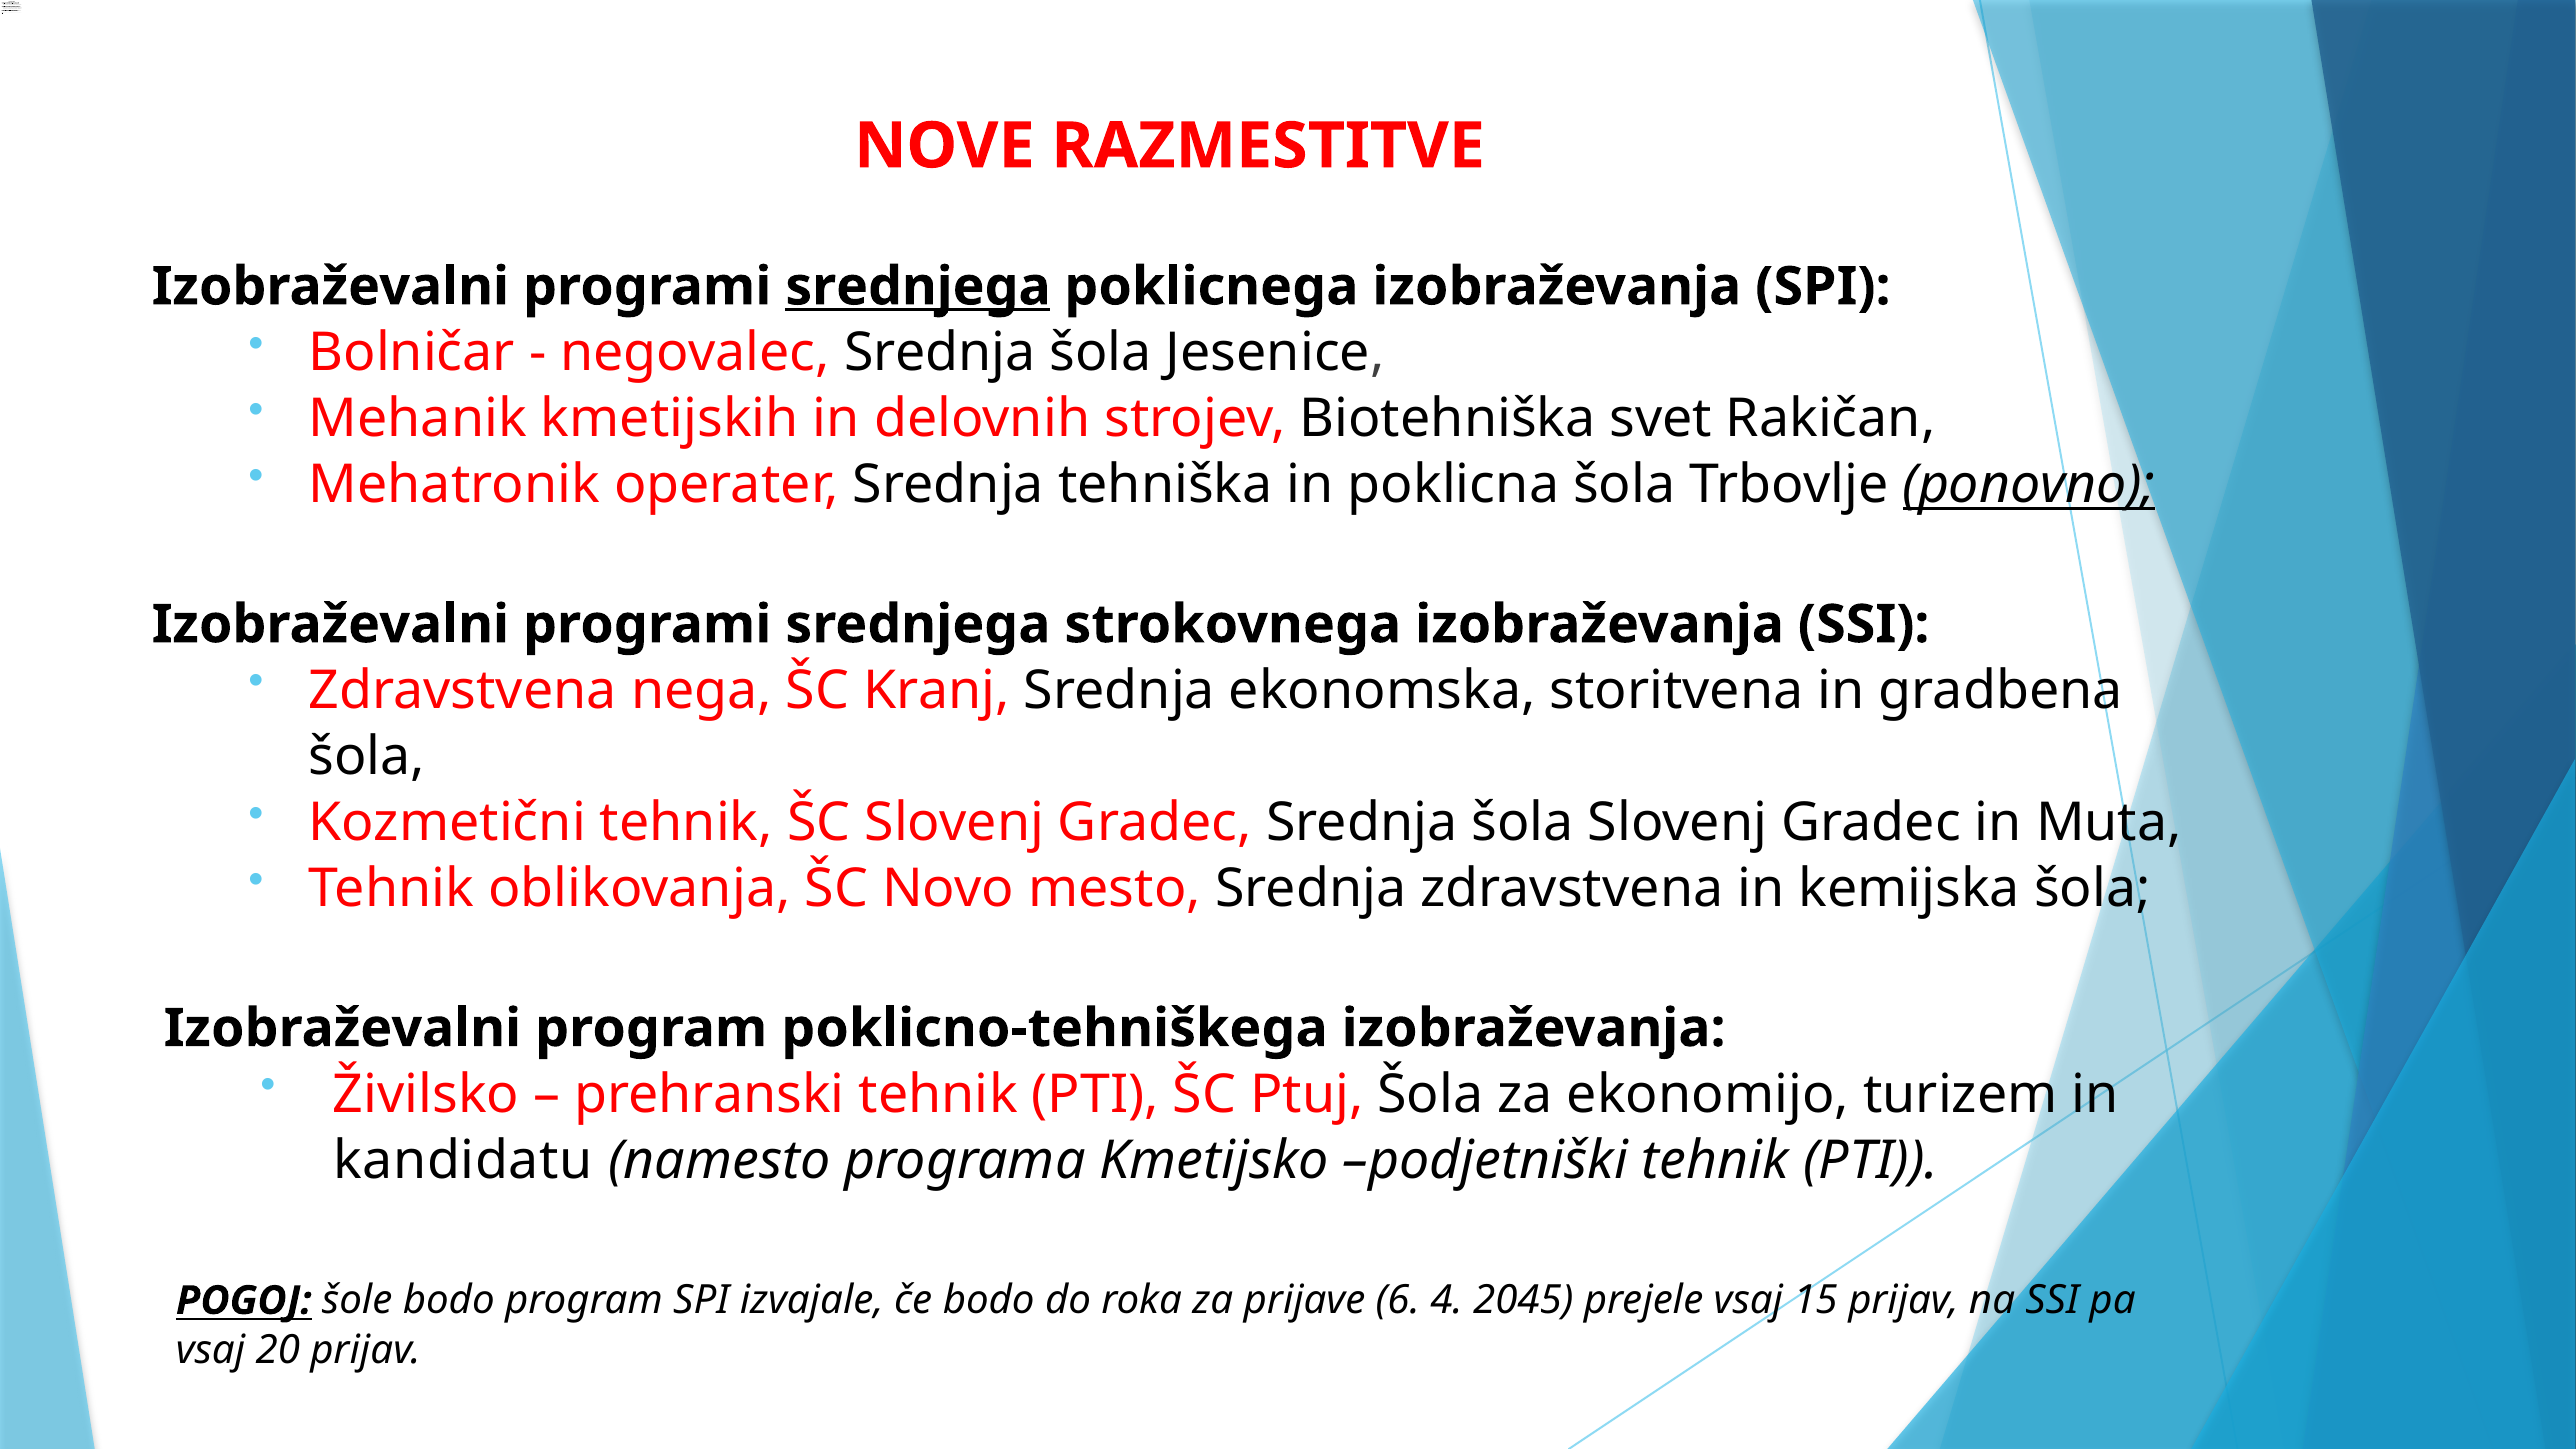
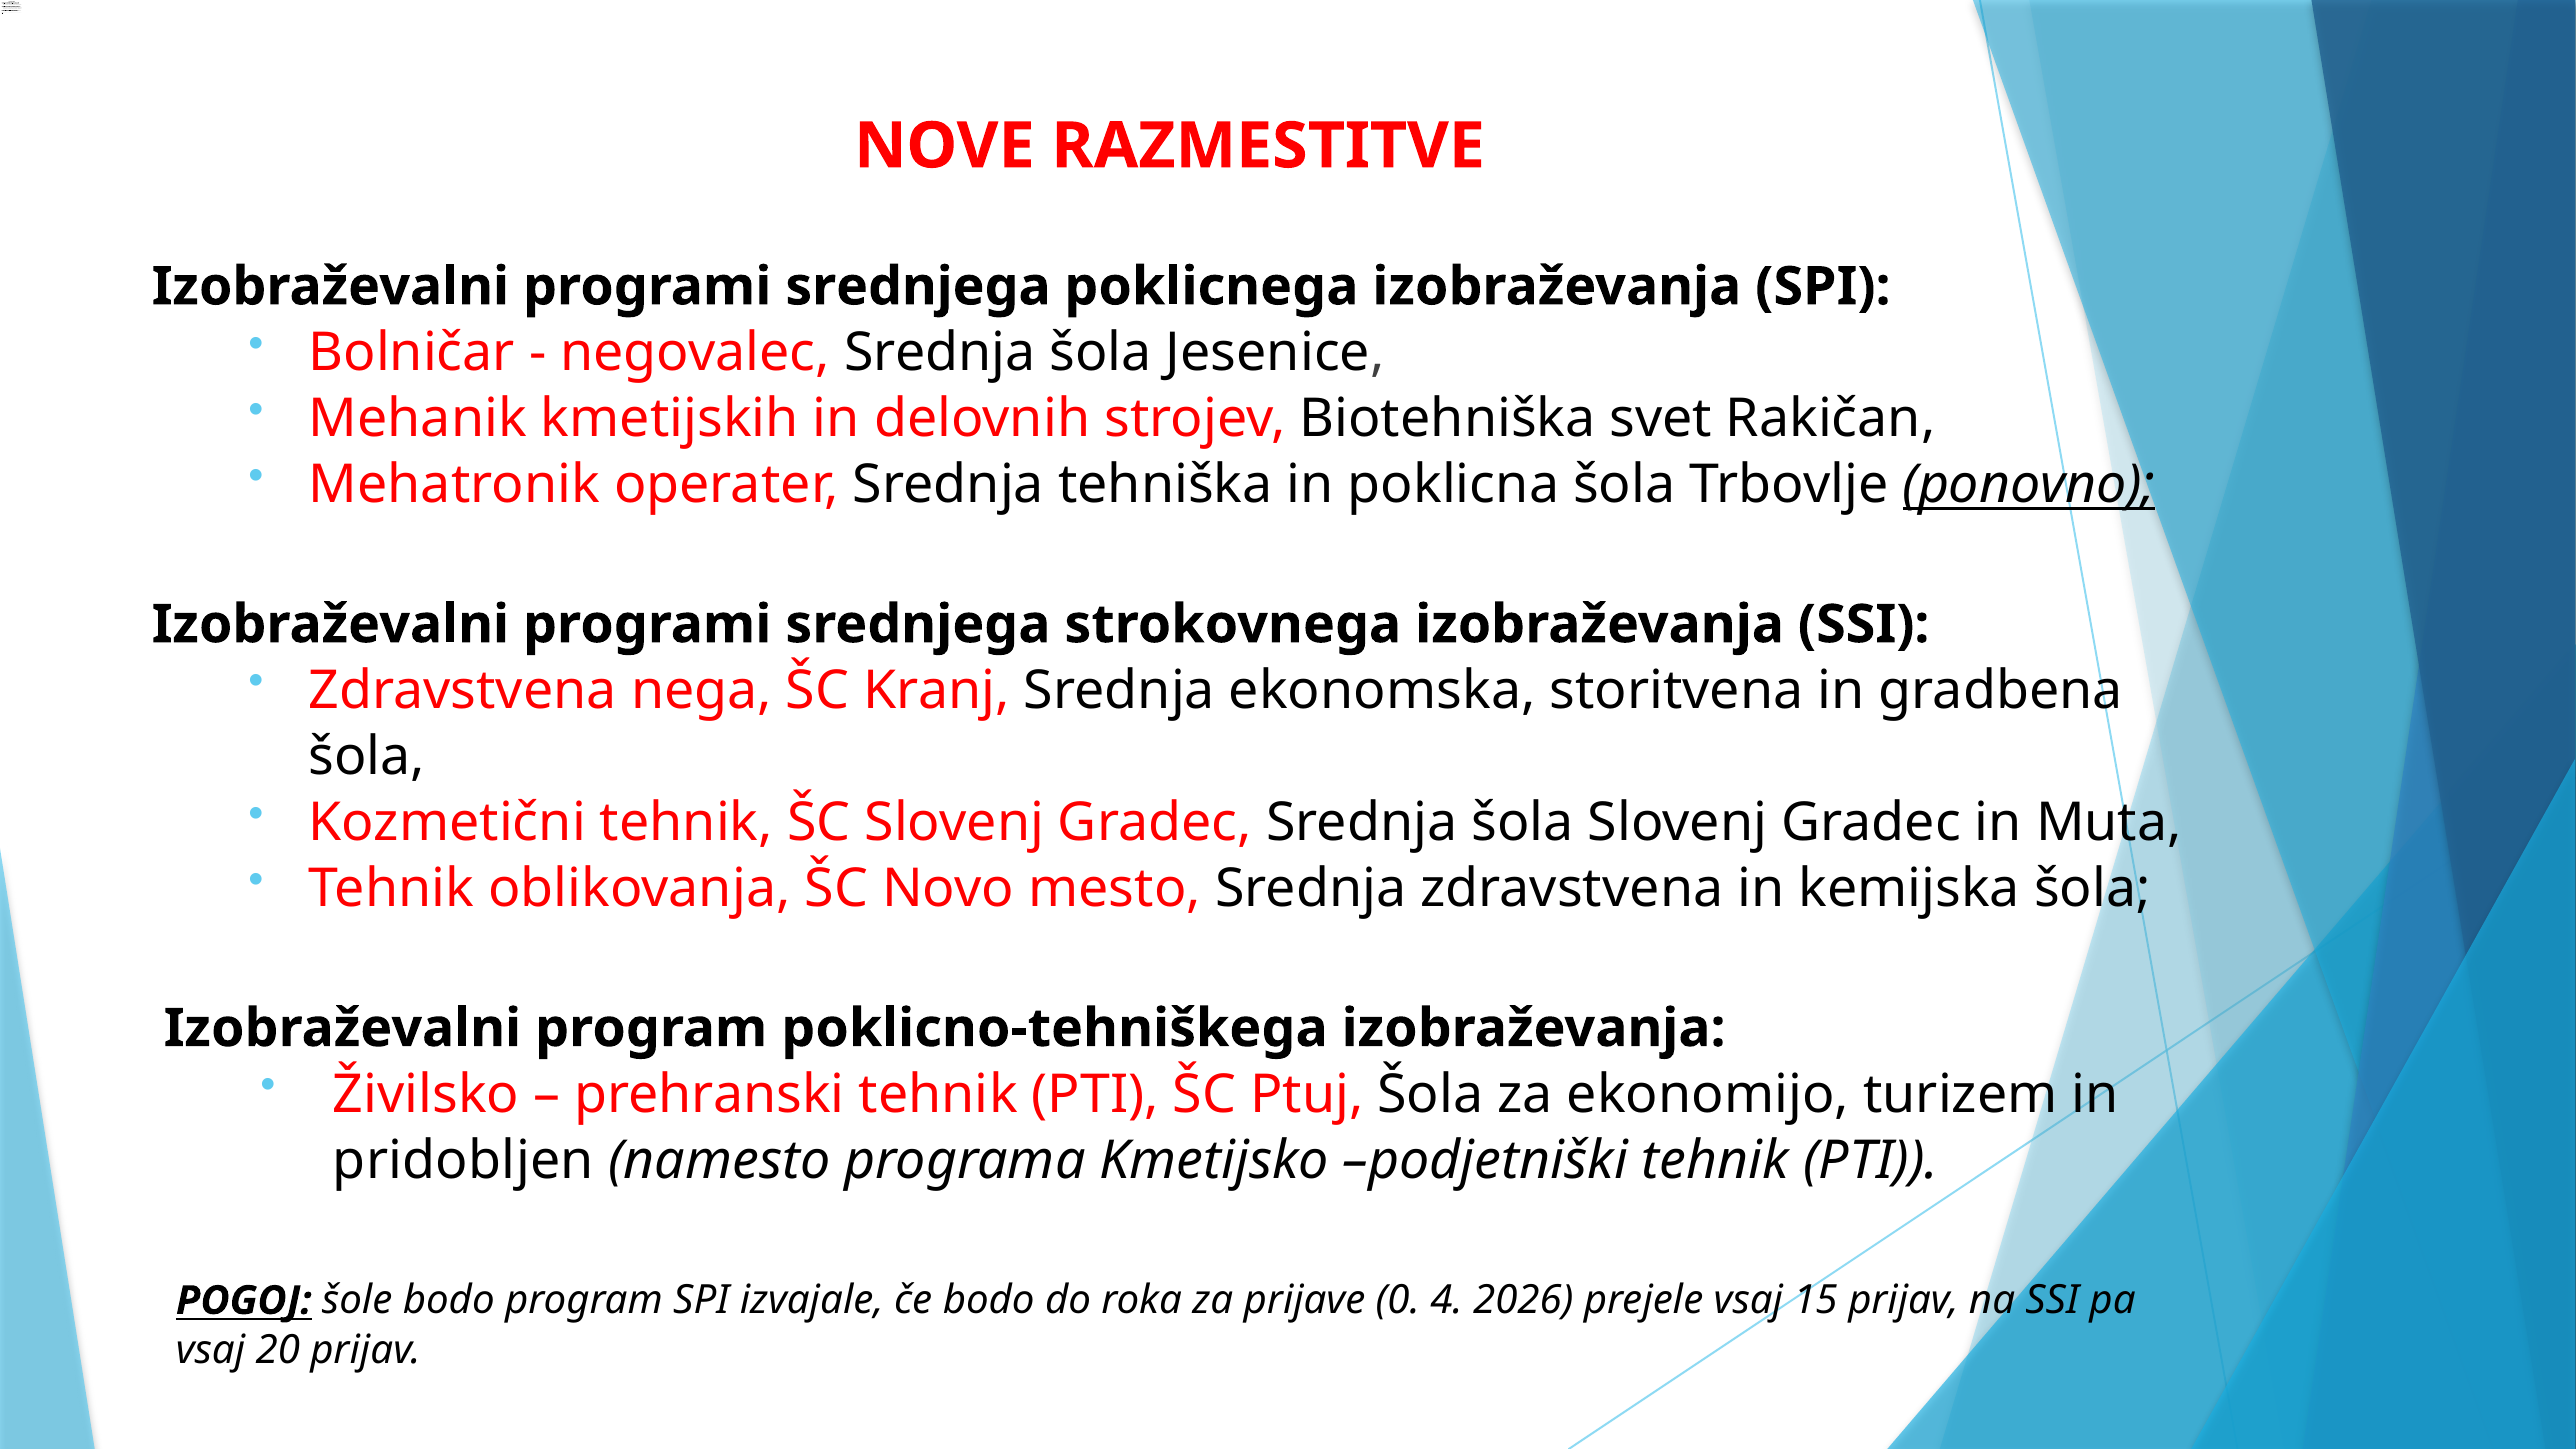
srednjega at (918, 287) underline: present -> none
kandidatu: kandidatu -> pridobljen
prijave 6: 6 -> 0
2045: 2045 -> 2026
